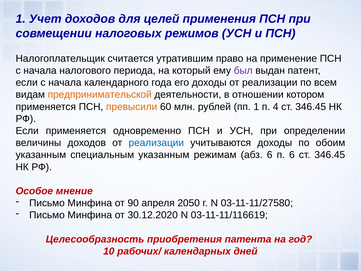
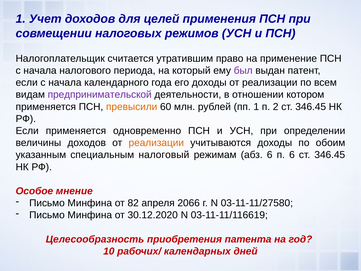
предпринимательской colour: orange -> purple
4: 4 -> 2
реализации at (156, 143) colour: blue -> orange
специальным указанным: указанным -> налоговый
90: 90 -> 82
2050: 2050 -> 2066
